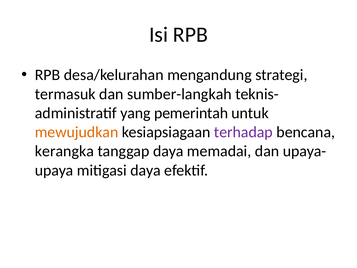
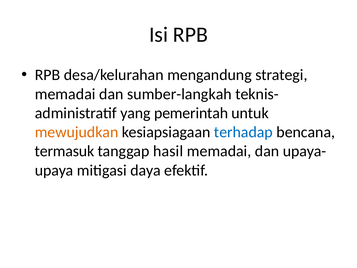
termasuk at (65, 94): termasuk -> memadai
terhadap colour: purple -> blue
kerangka: kerangka -> termasuk
tanggap daya: daya -> hasil
